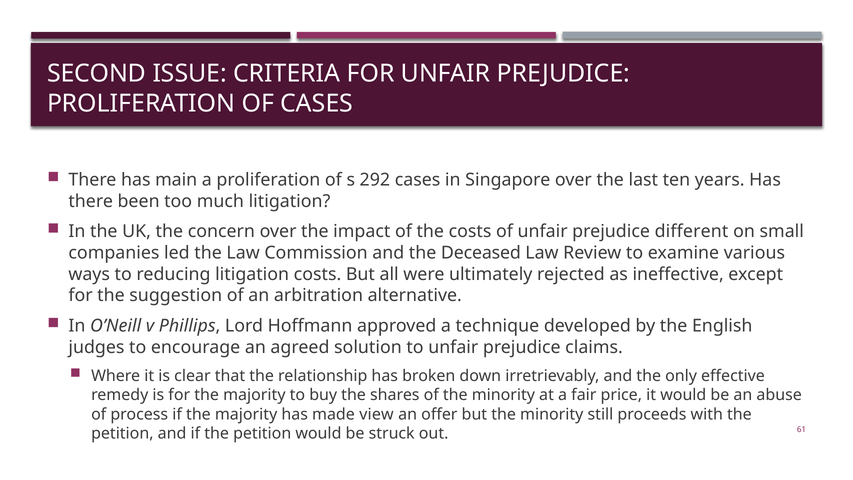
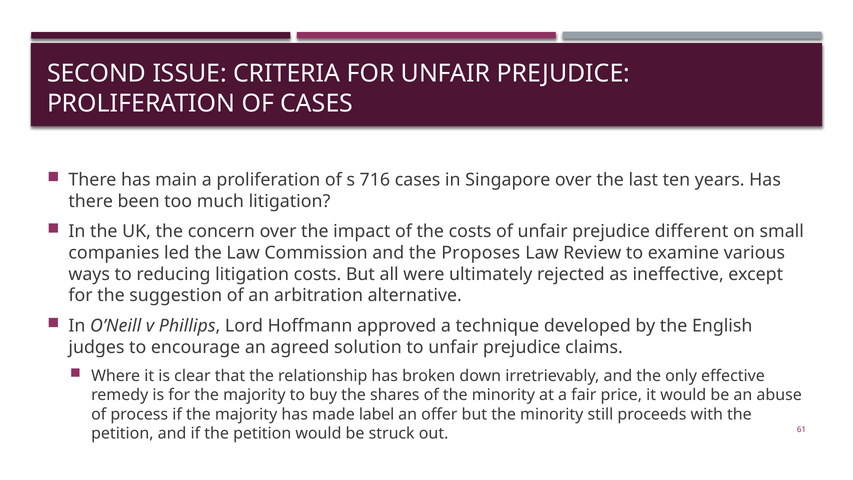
292: 292 -> 716
Deceased: Deceased -> Proposes
view: view -> label
